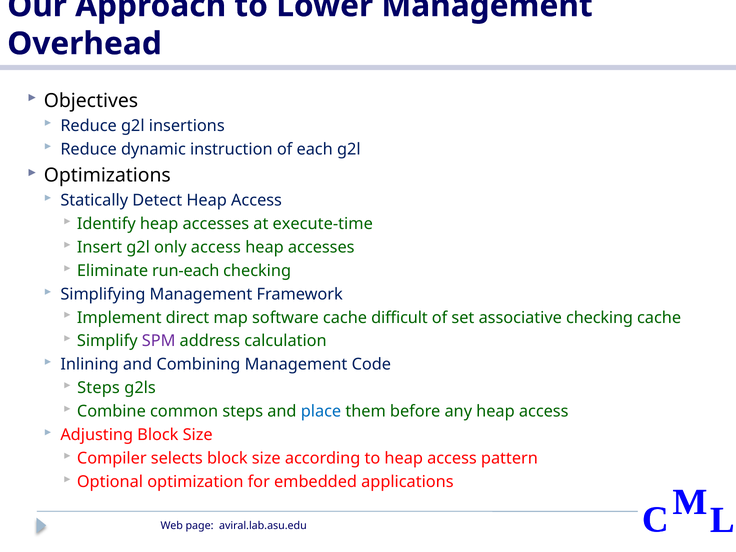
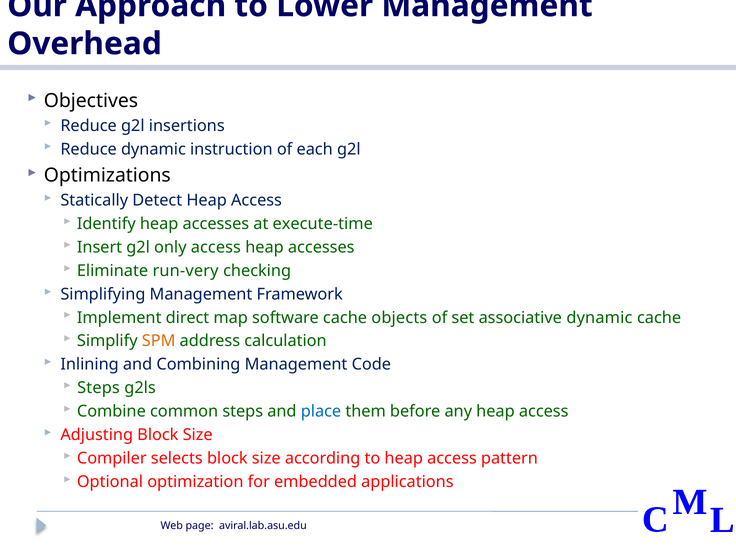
run-each: run-each -> run-very
difficult: difficult -> objects
associative checking: checking -> dynamic
SPM colour: purple -> orange
